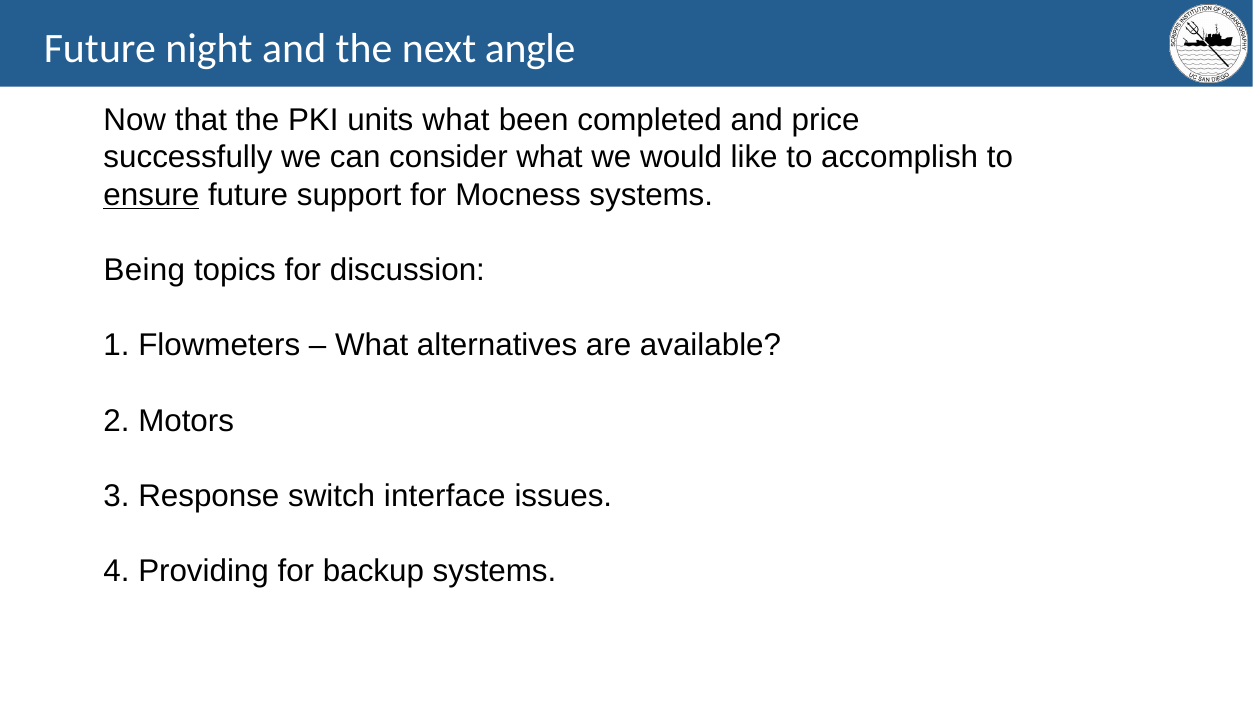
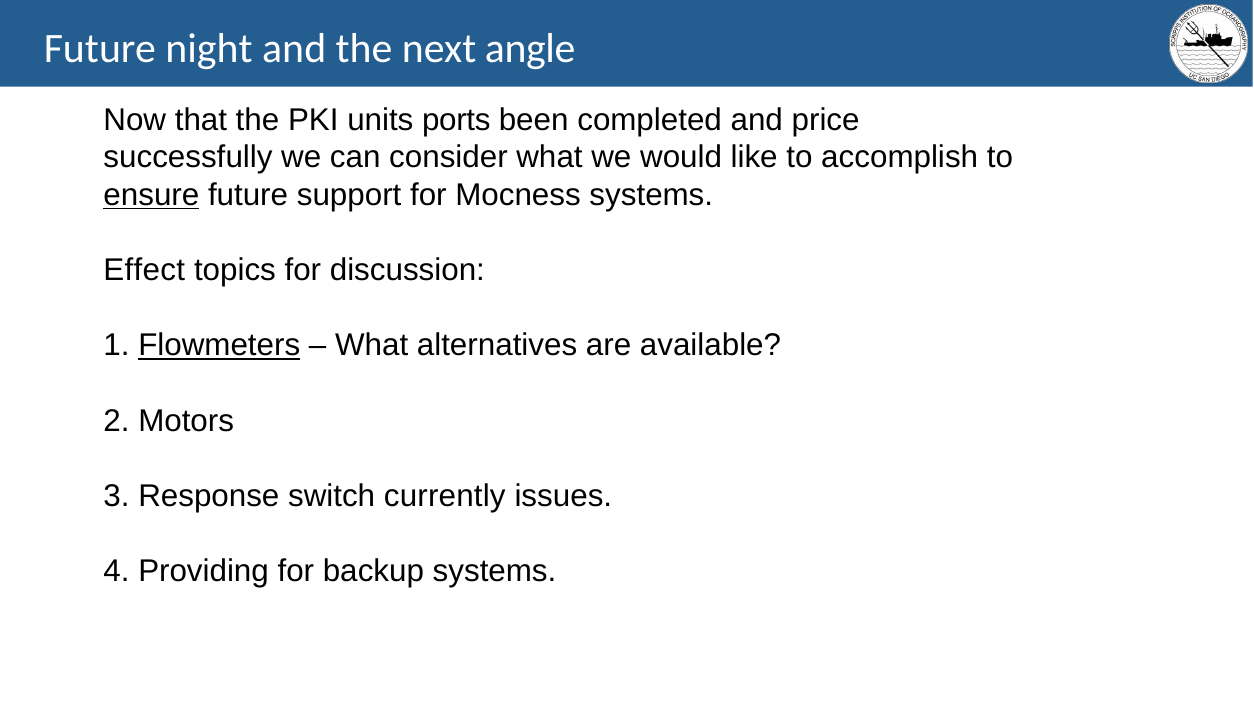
units what: what -> ports
Being: Being -> Effect
Flowmeters underline: none -> present
interface: interface -> currently
